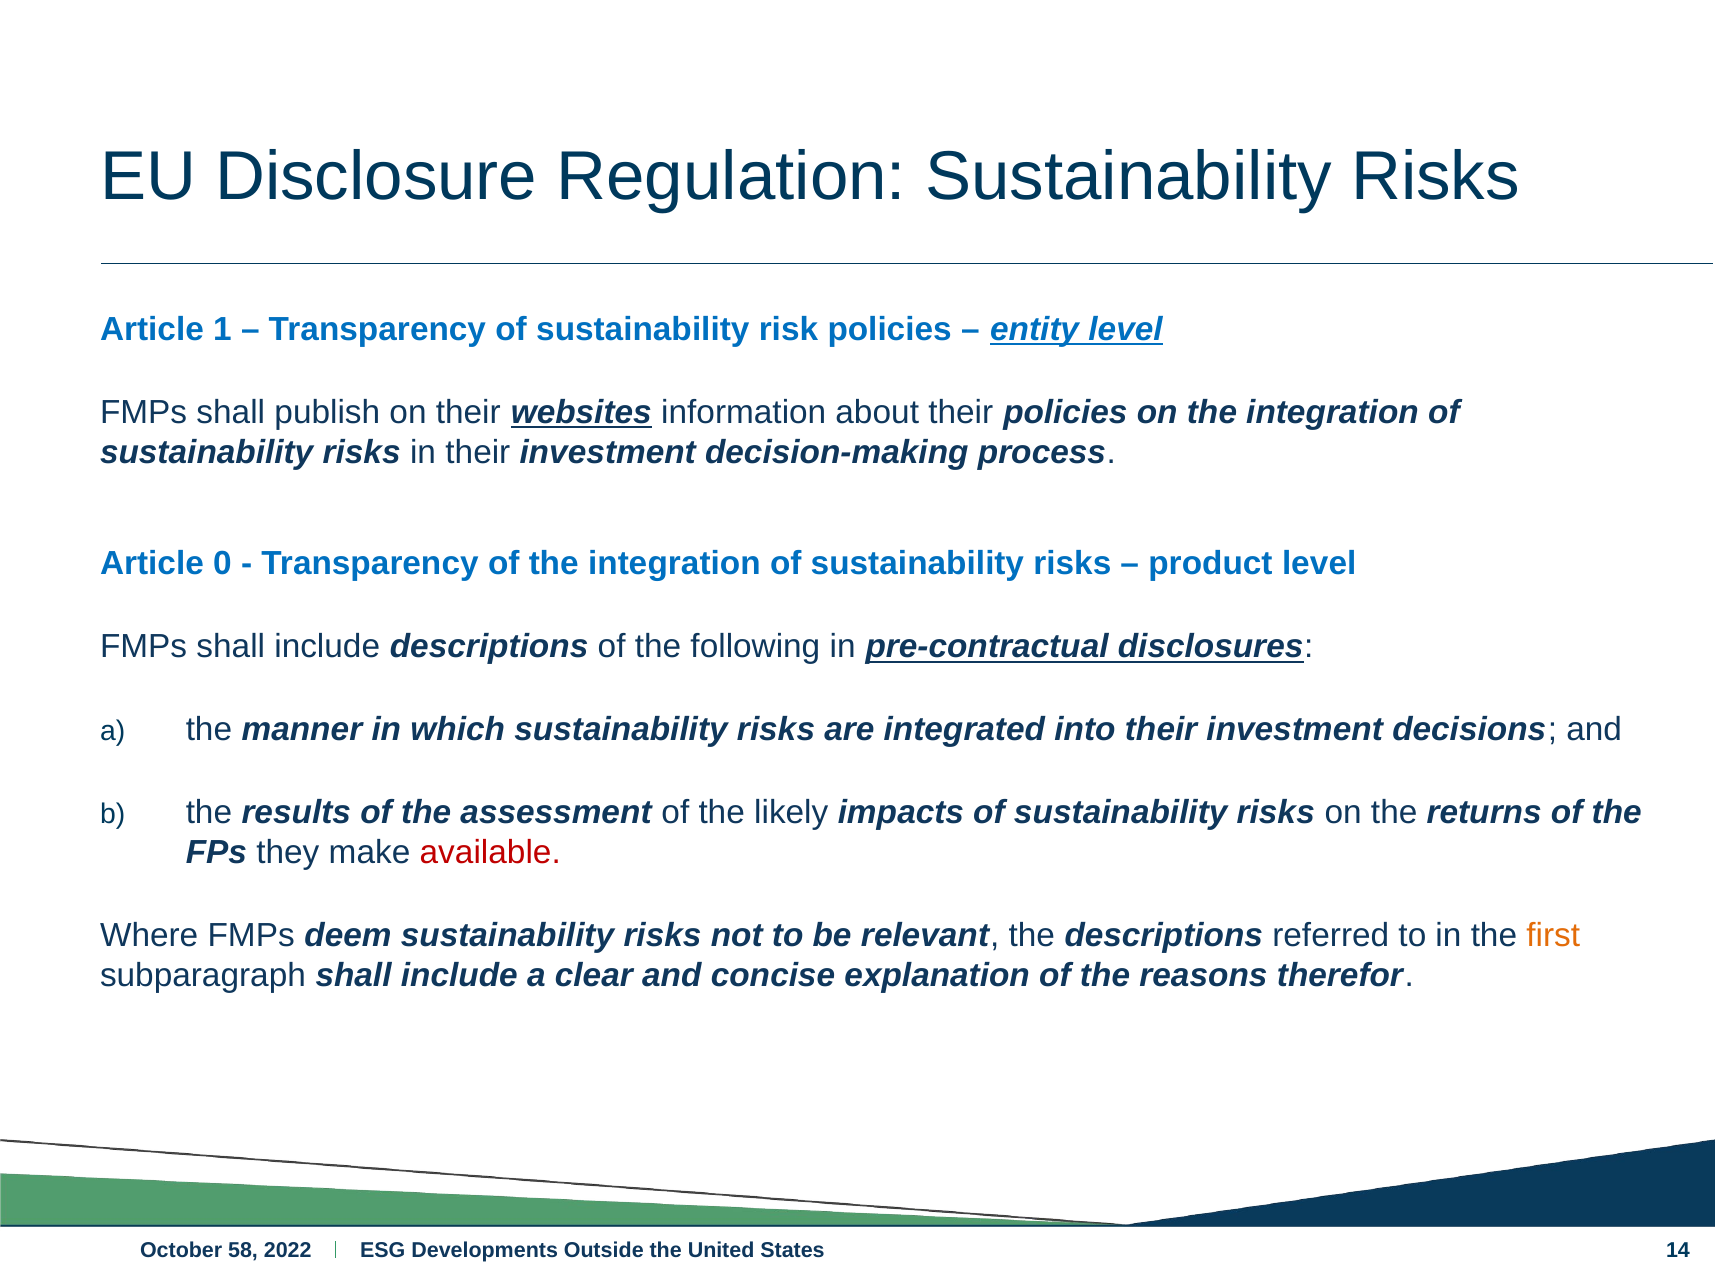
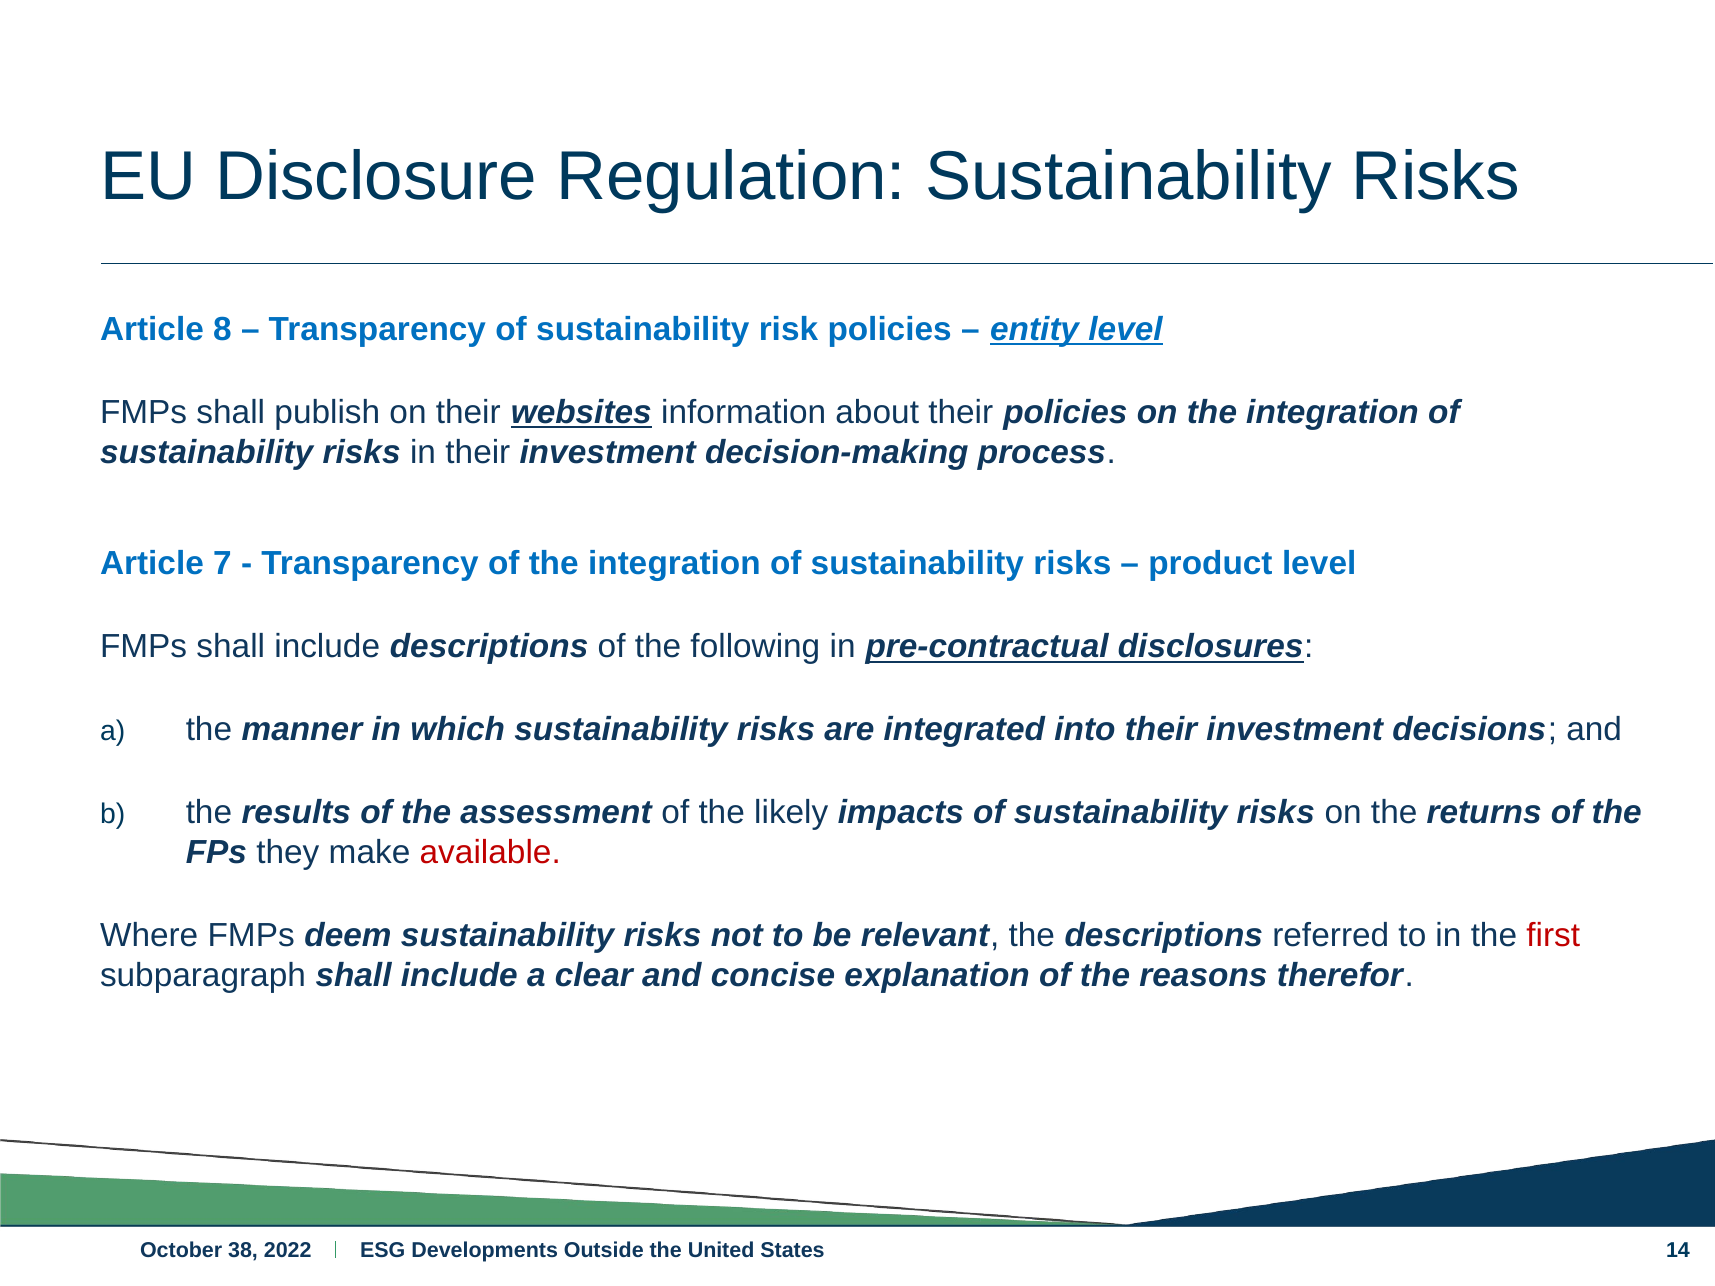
1: 1 -> 8
0: 0 -> 7
first colour: orange -> red
58: 58 -> 38
